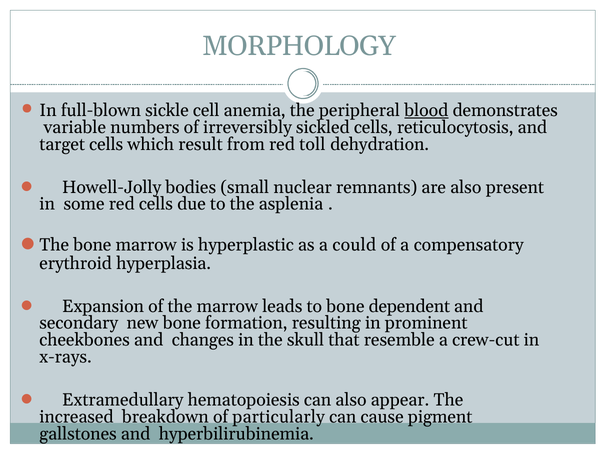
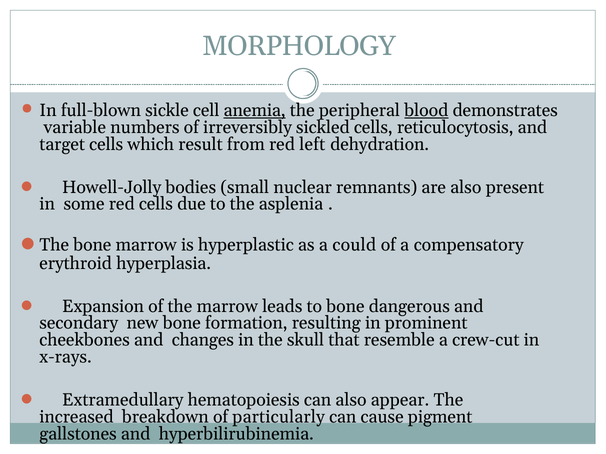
anemia underline: none -> present
toll: toll -> left
dependent: dependent -> dangerous
